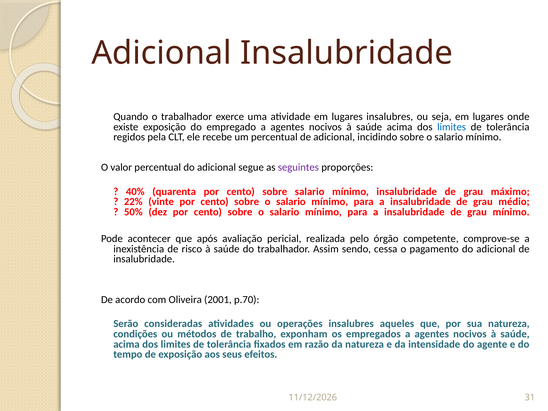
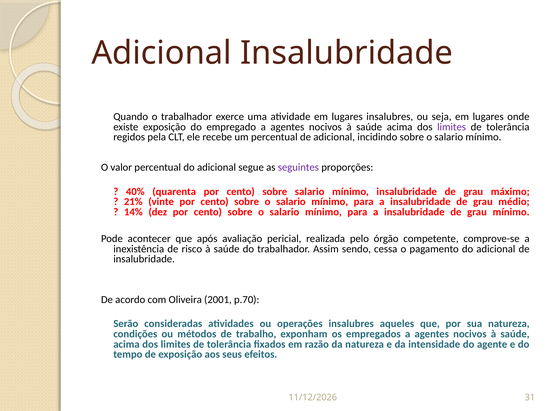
limites at (452, 127) colour: blue -> purple
22%: 22% -> 21%
50%: 50% -> 14%
